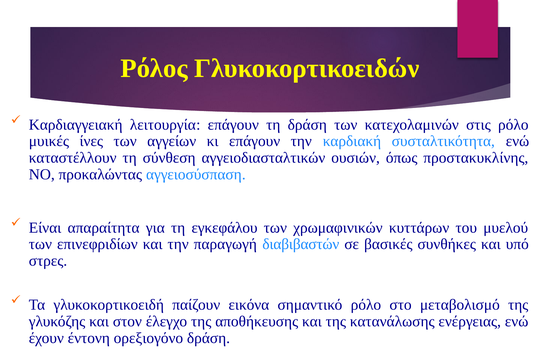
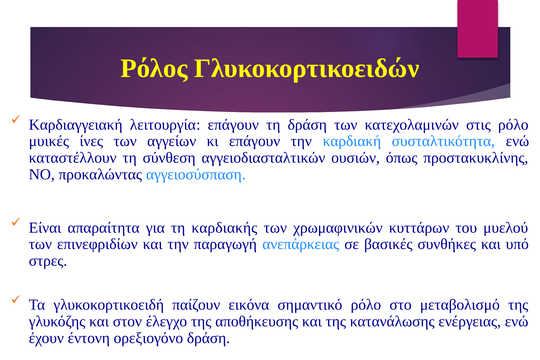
εγκεφάλου: εγκεφάλου -> καρδιακής
διαβιβαστών: διαβιβαστών -> ανεπάρκειας
